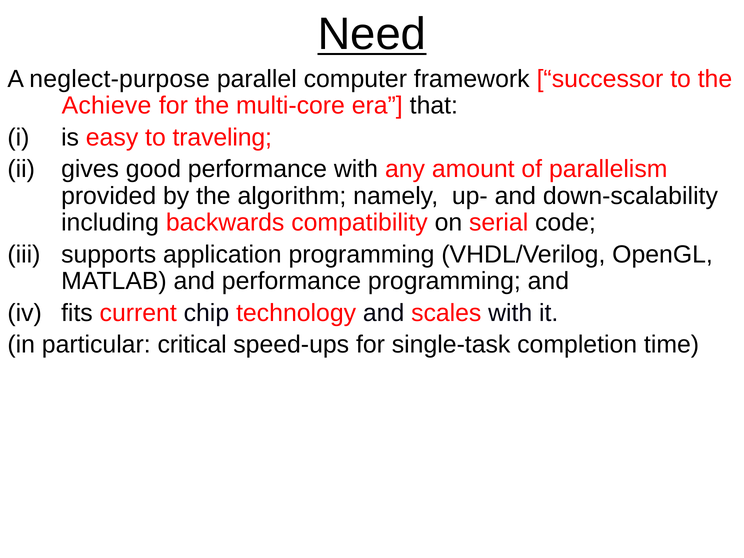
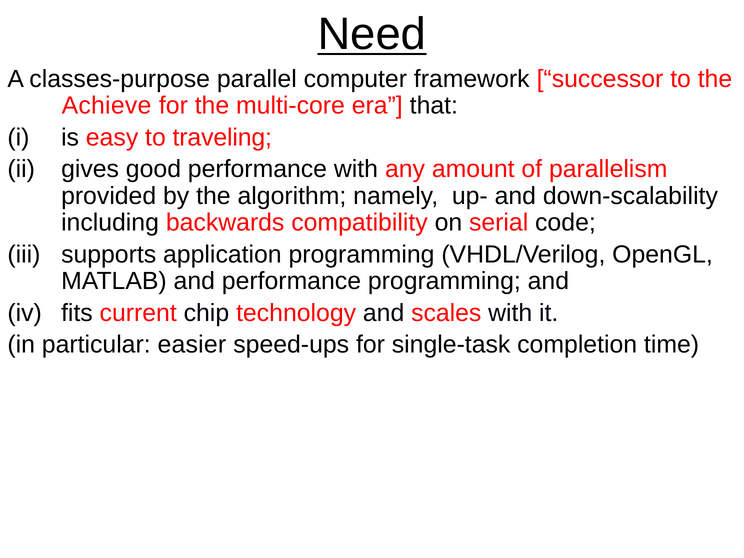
neglect-purpose: neglect-purpose -> classes-purpose
critical: critical -> easier
